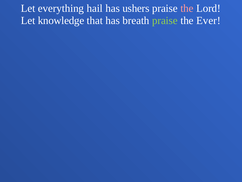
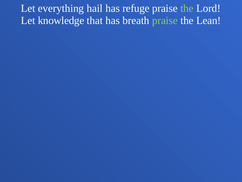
ushers: ushers -> refuge
the at (187, 8) colour: pink -> light green
Ever: Ever -> Lean
